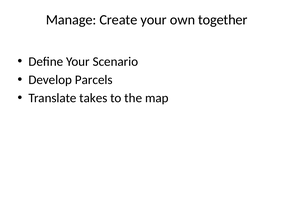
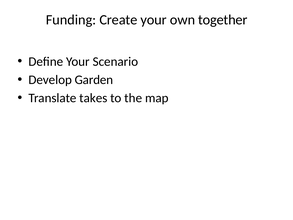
Manage: Manage -> Funding
Parcels: Parcels -> Garden
